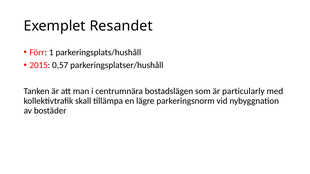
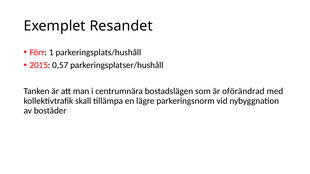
particularly: particularly -> oförändrad
